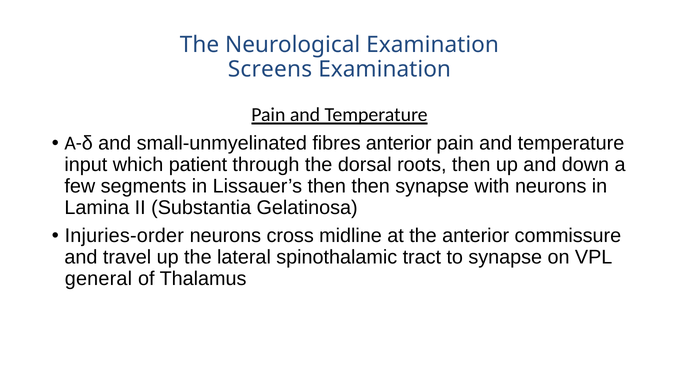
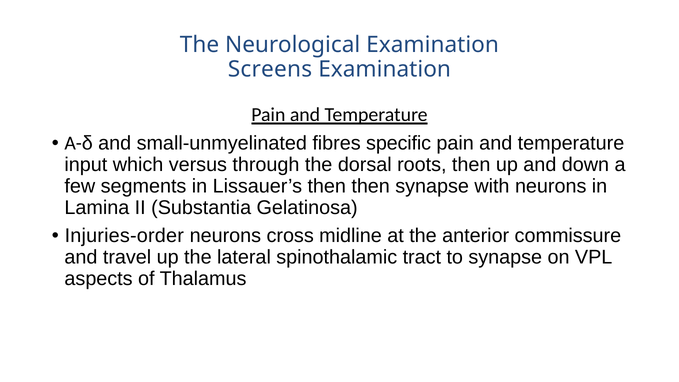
fibres anterior: anterior -> specific
patient: patient -> versus
general: general -> aspects
